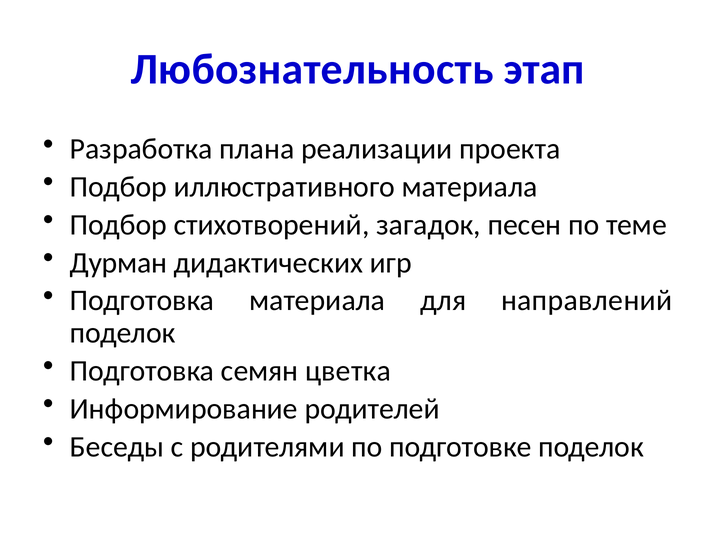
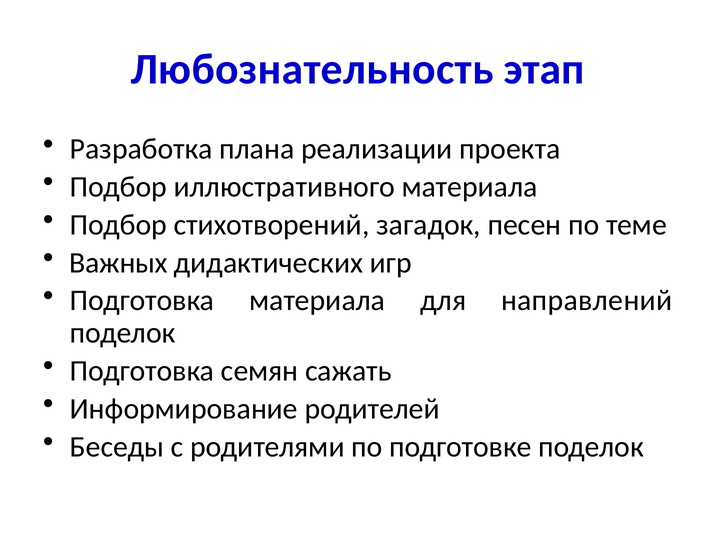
Дурман: Дурман -> Важных
цветка: цветка -> сажать
